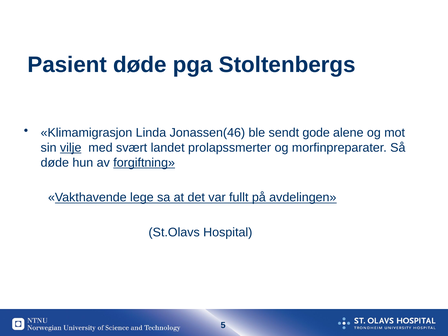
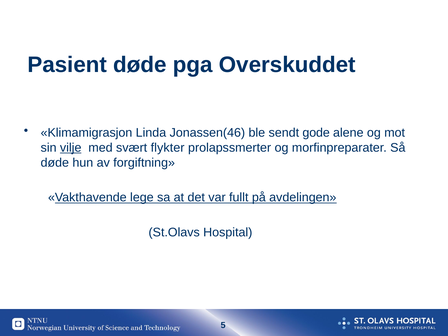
Stoltenbergs: Stoltenbergs -> Overskuddet
landet: landet -> flykter
forgiftning underline: present -> none
